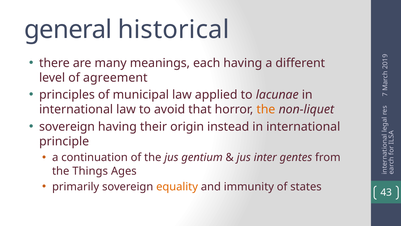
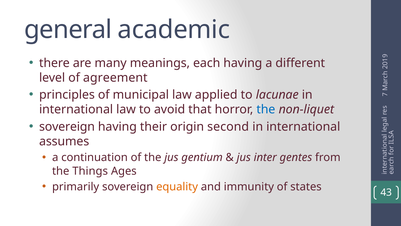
historical: historical -> academic
the at (266, 109) colour: orange -> blue
instead: instead -> second
principle: principle -> assumes
